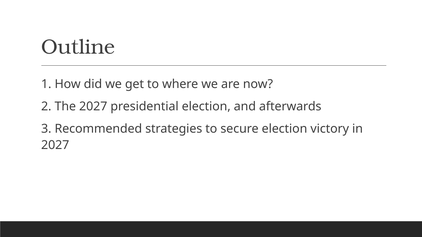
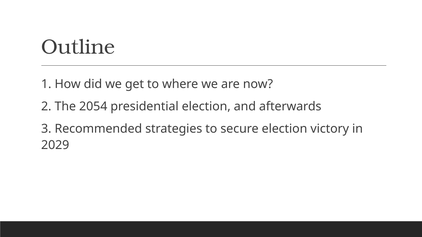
The 2027: 2027 -> 2054
2027 at (55, 145): 2027 -> 2029
